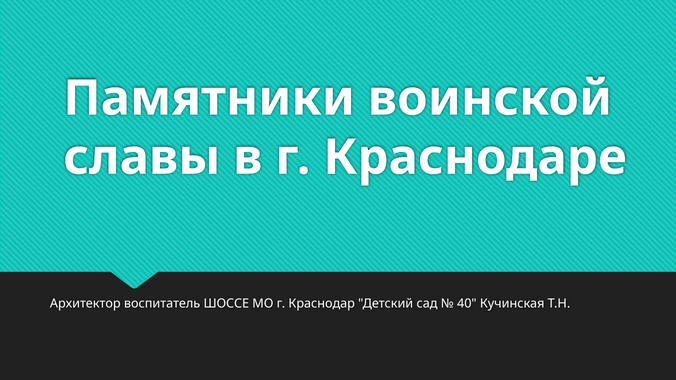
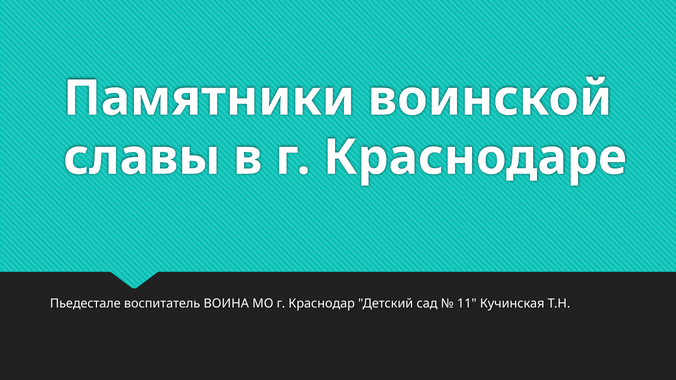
Архитектор: Архитектор -> Пьедестале
ШОССЕ: ШОССЕ -> ВОИНА
40: 40 -> 11
